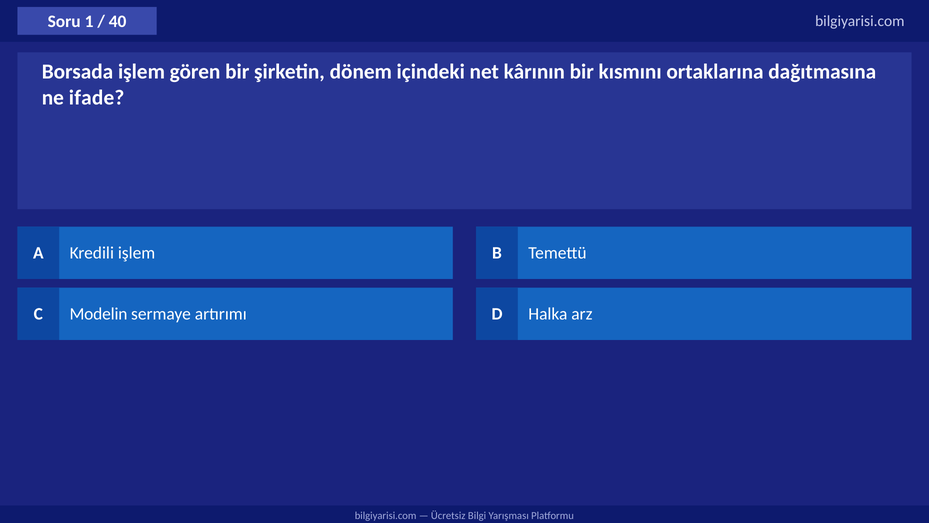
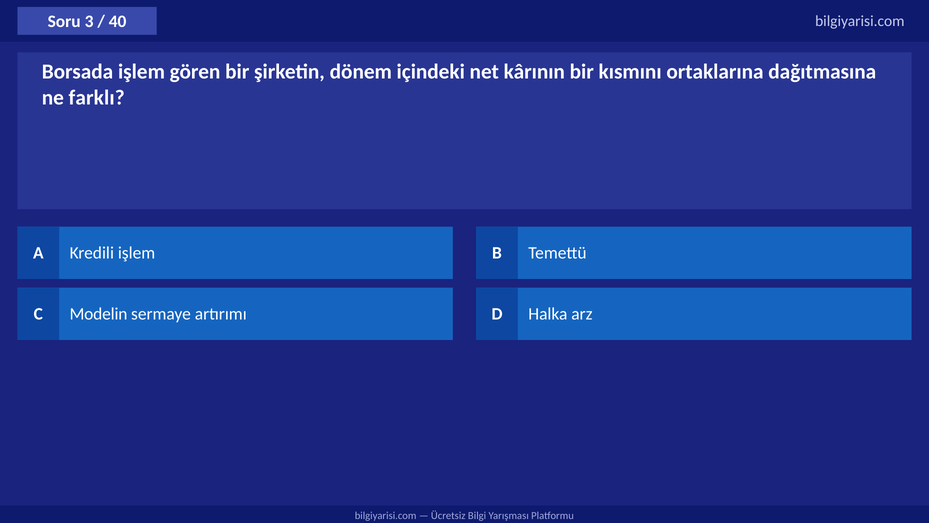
1: 1 -> 3
ifade: ifade -> farklı
